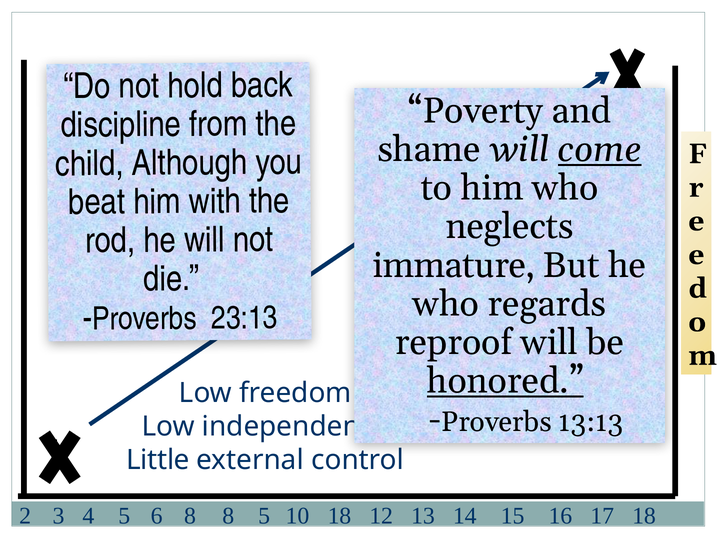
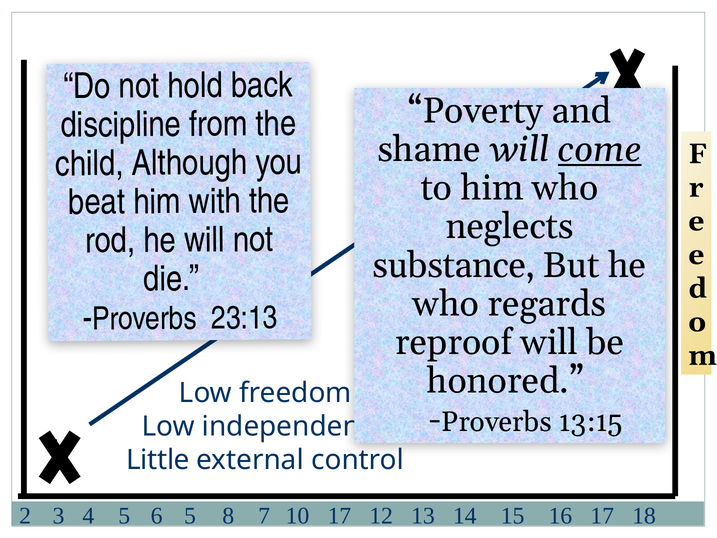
immature: immature -> substance
honored underline: present -> none
13:13: 13:13 -> 13:15
6 8: 8 -> 5
8 5: 5 -> 7
10 18: 18 -> 17
